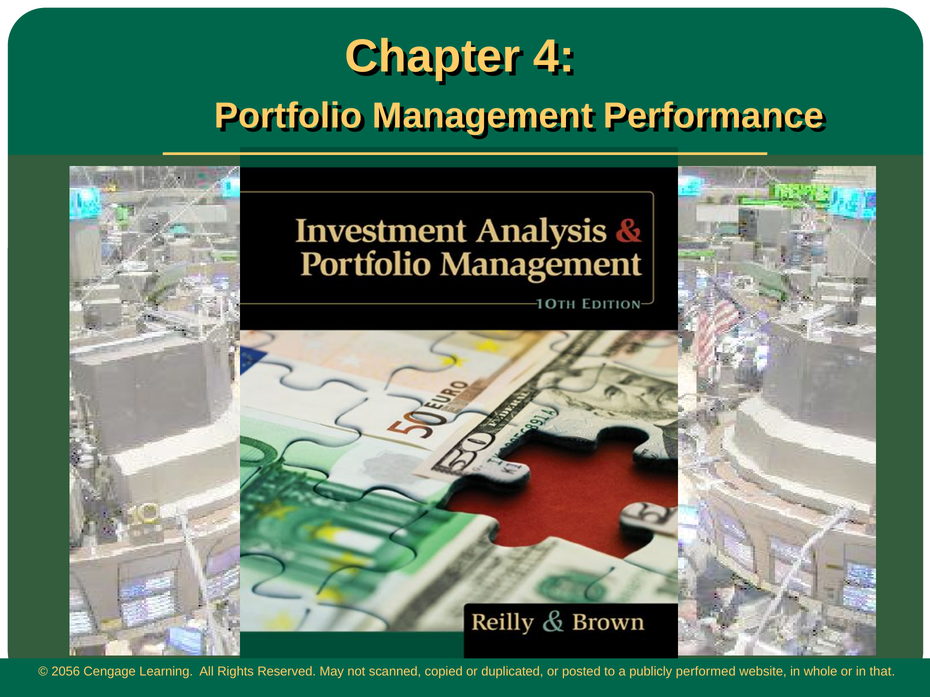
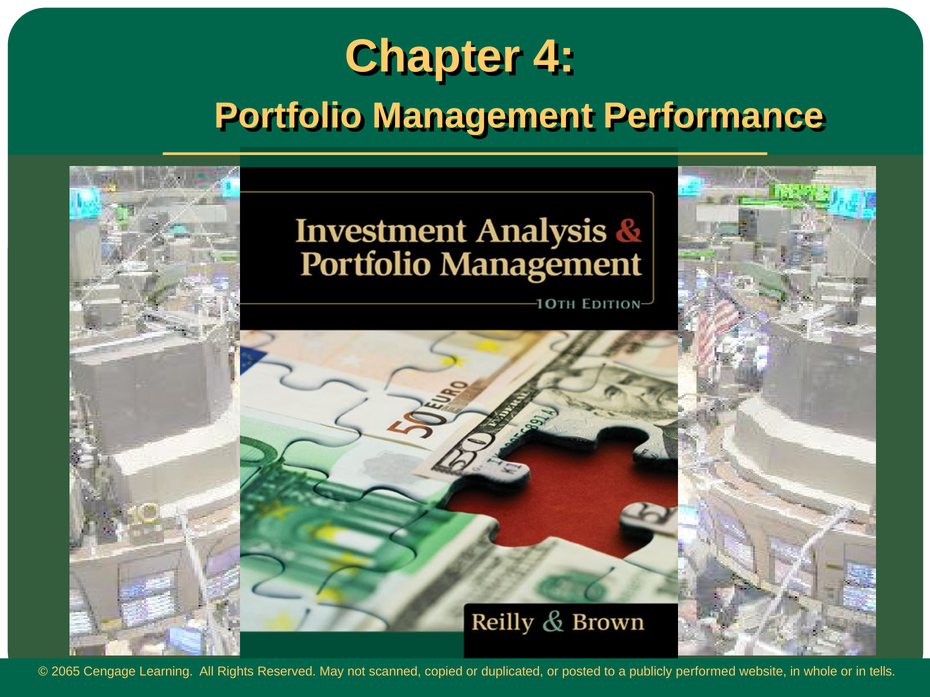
2056: 2056 -> 2065
that: that -> tells
